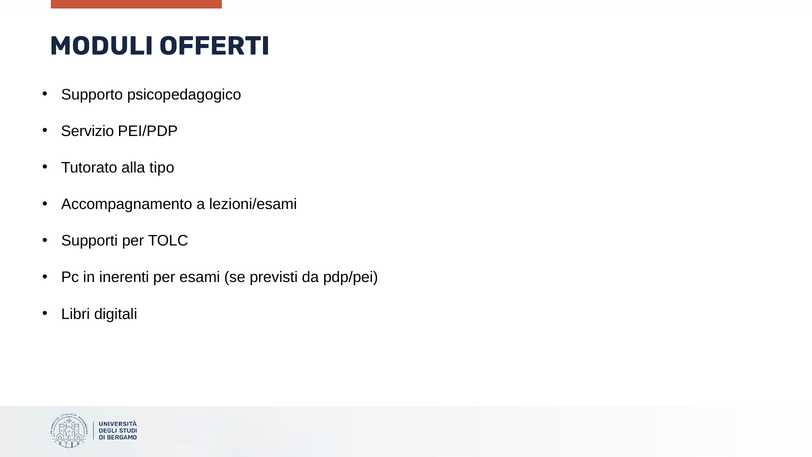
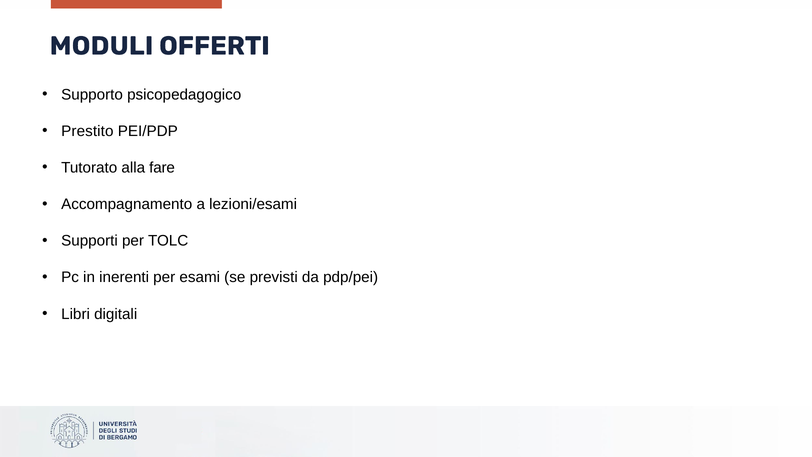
Servizio: Servizio -> Prestito
tipo: tipo -> fare
